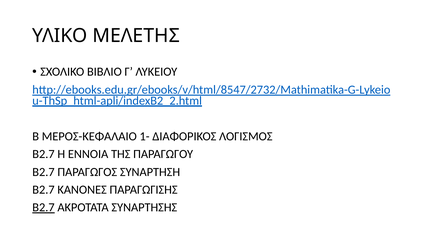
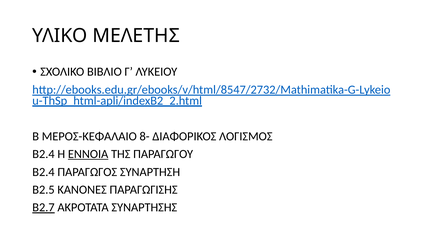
1-: 1- -> 8-
Β2.7 at (43, 154): Β2.7 -> Β2.4
ΕΝΝΟΙΑ underline: none -> present
Β2.7 at (43, 172): Β2.7 -> Β2.4
Β2.7 at (43, 189): Β2.7 -> Β2.5
